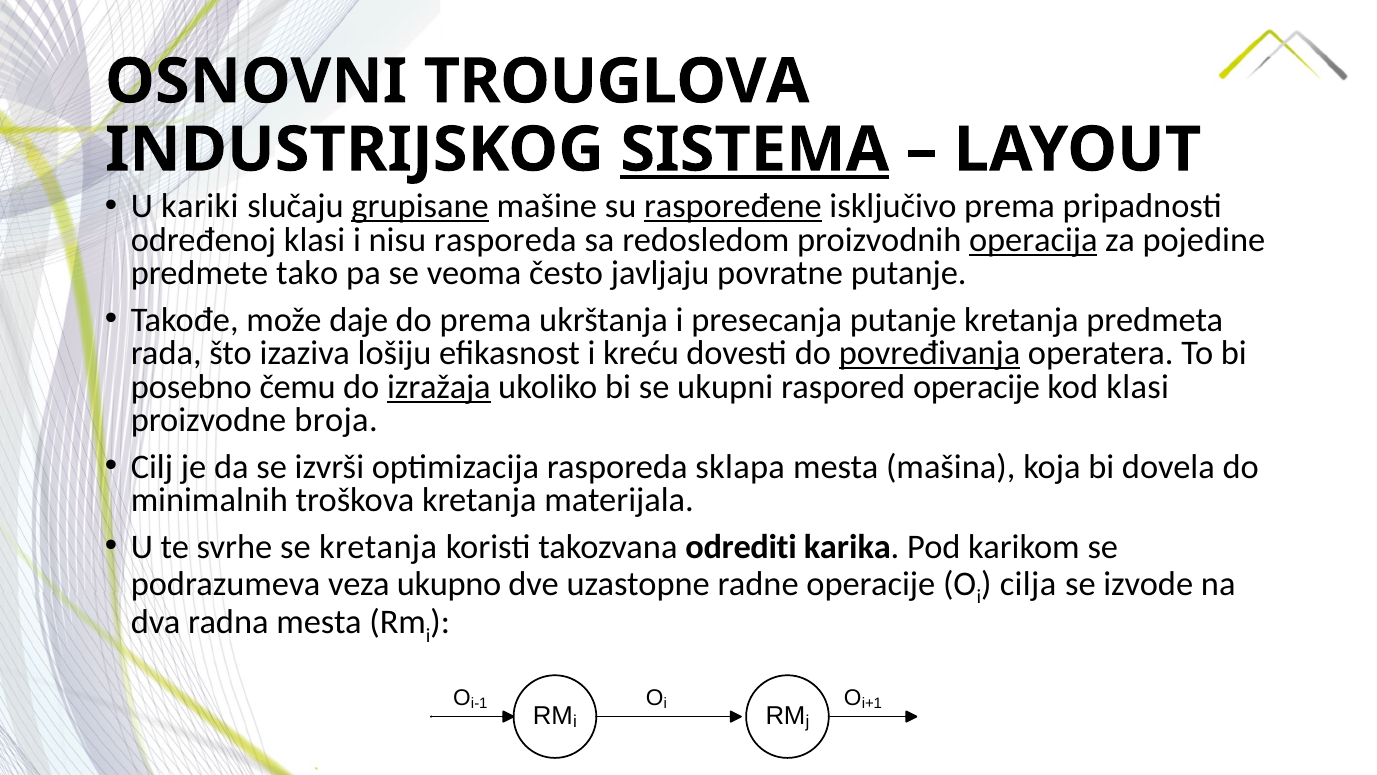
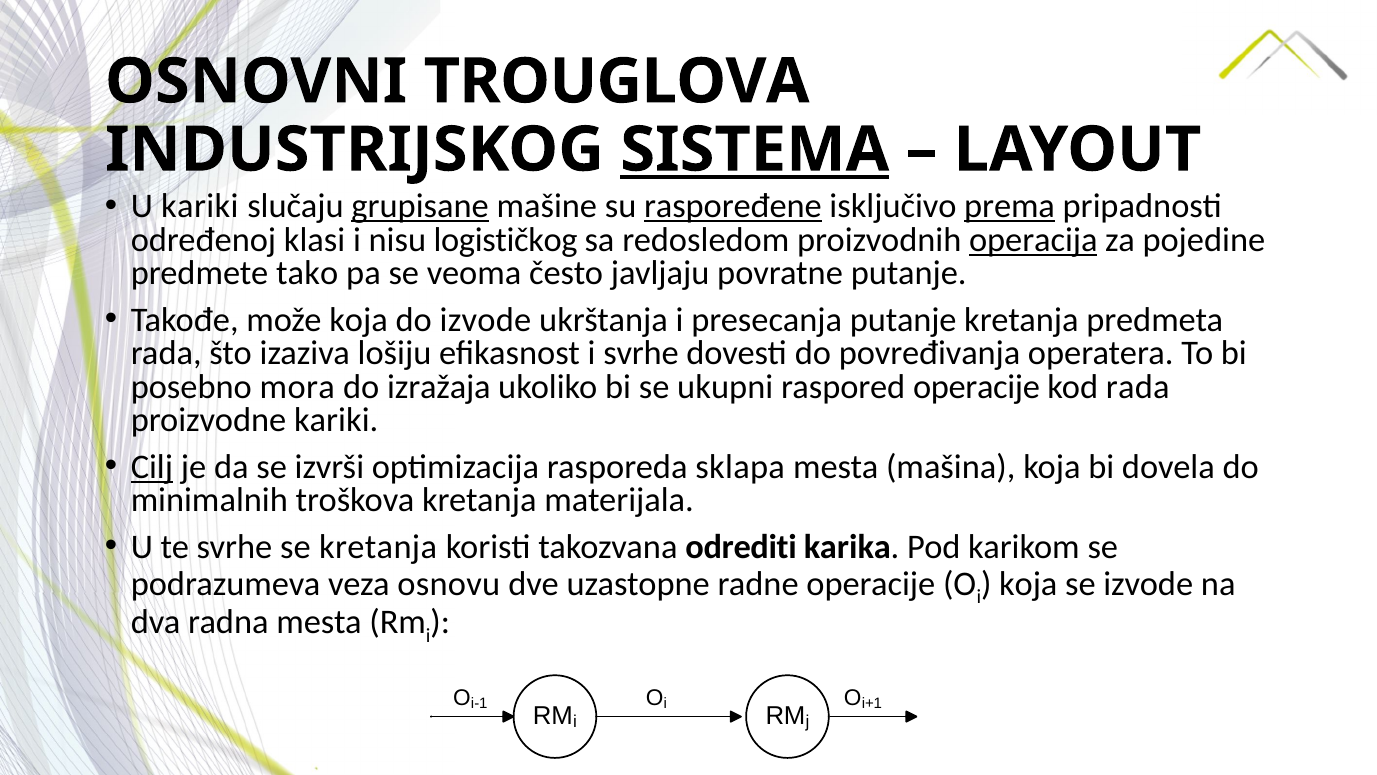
prema at (1010, 206) underline: none -> present
nisu rasporeda: rasporeda -> logističkog
može daje: daje -> koja
do prema: prema -> izvode
i kreću: kreću -> svrhe
povređivanja underline: present -> none
čemu: čemu -> mora
izražaja underline: present -> none
kod klasi: klasi -> rada
proizvodne broja: broja -> kariki
Cilj underline: none -> present
ukupno: ukupno -> osnovu
cilja at (1028, 584): cilja -> koja
